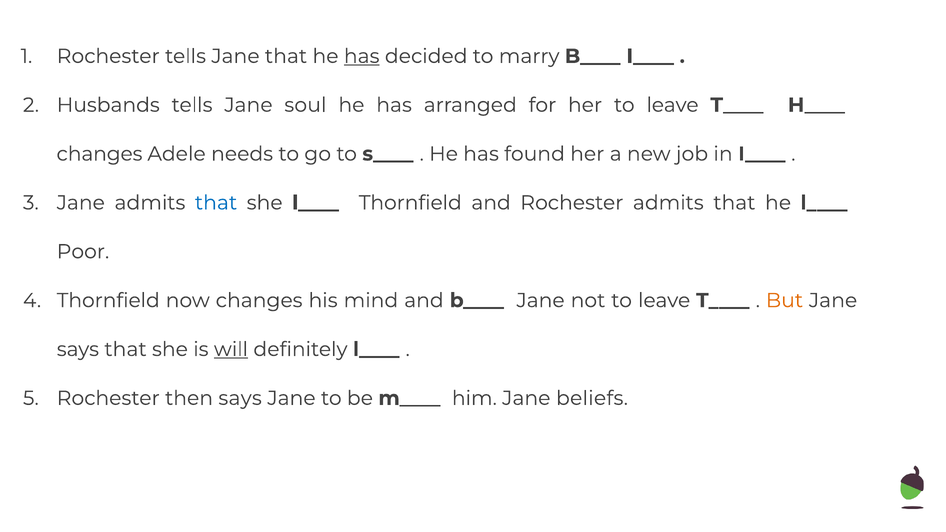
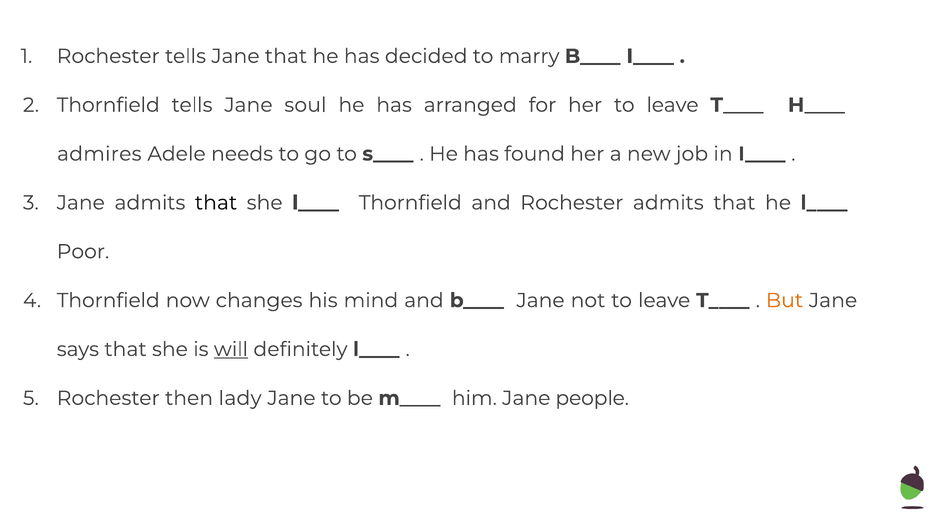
has at (362, 56) underline: present -> none
Husbands at (108, 105): Husbands -> Thornfield
changes at (100, 154): changes -> admires
that at (216, 203) colour: blue -> black
then says: says -> lady
beliefs: beliefs -> people
